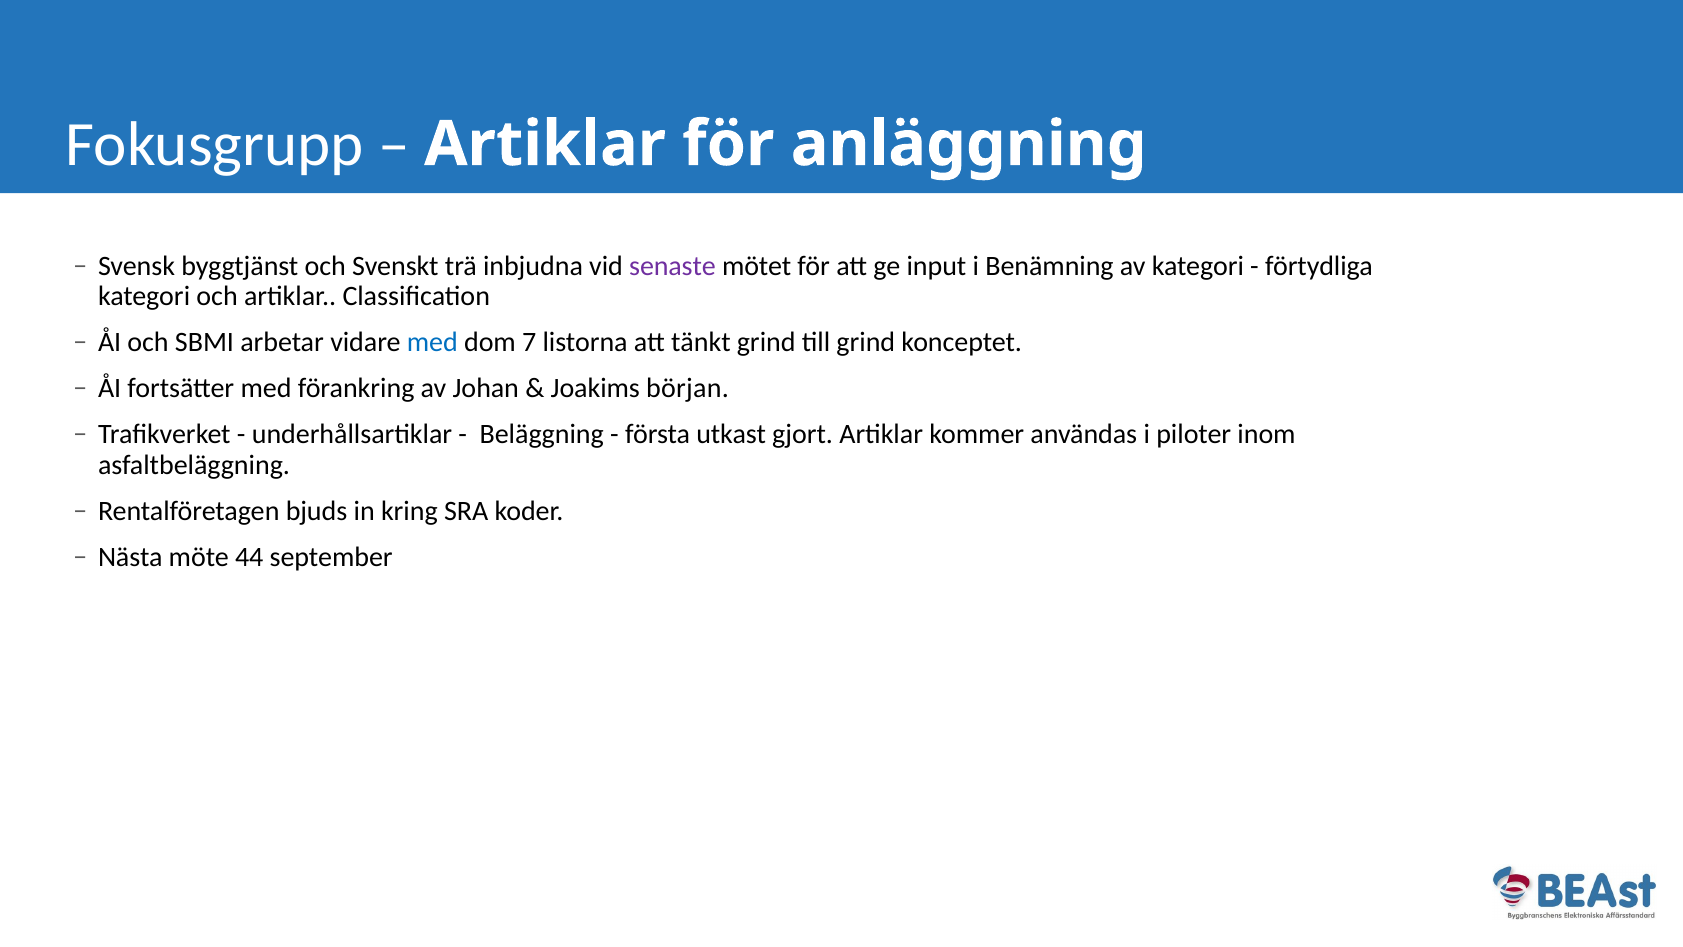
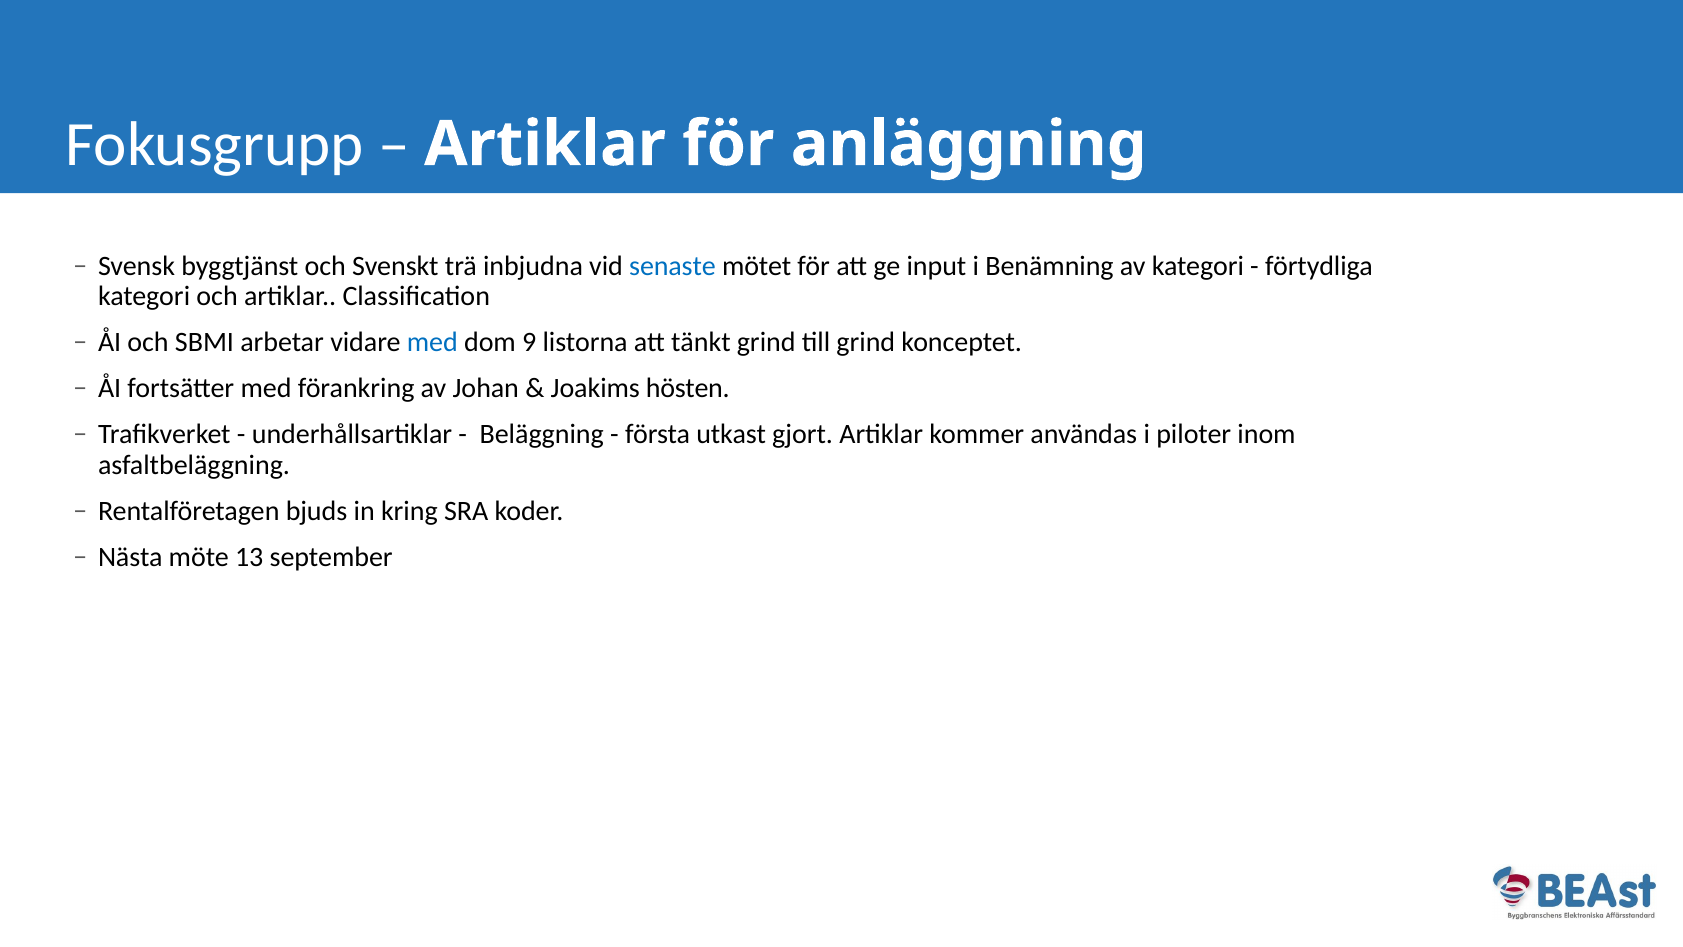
senaste colour: purple -> blue
7: 7 -> 9
början: början -> hösten
44: 44 -> 13
